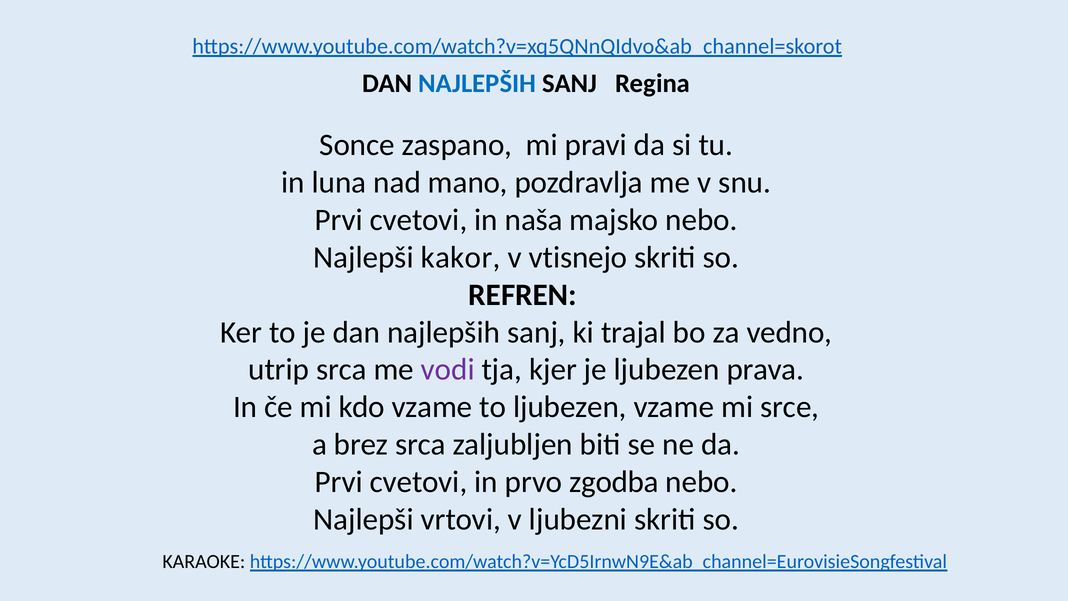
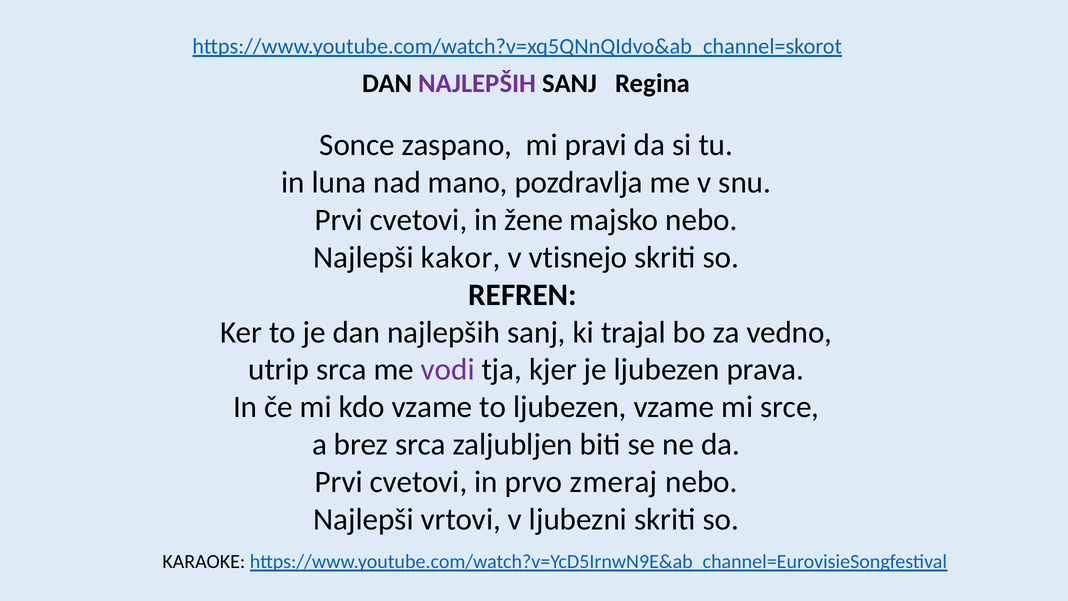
NAJLEPŠIH at (477, 83) colour: blue -> purple
naša: naša -> žene
zgodba: zgodba -> zmeraj
